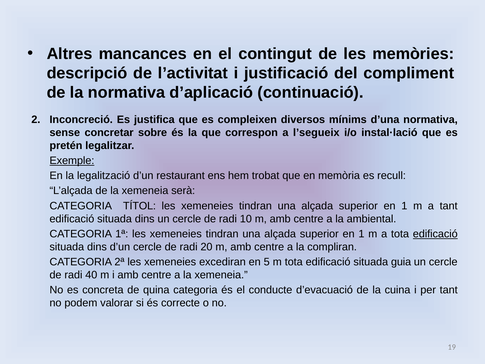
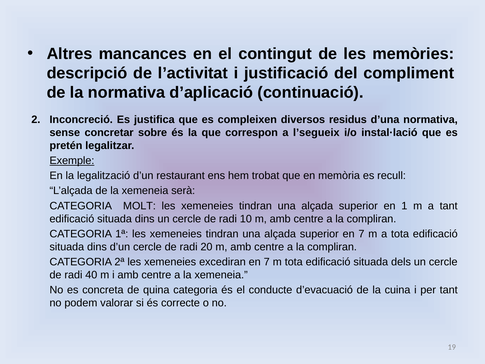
mínims: mínims -> residus
TÍTOL: TÍTOL -> MOLT
ambiental at (372, 219): ambiental -> compliran
1 at (361, 234): 1 -> 7
edificació at (435, 234) underline: present -> none
excediran en 5: 5 -> 7
guia: guia -> dels
